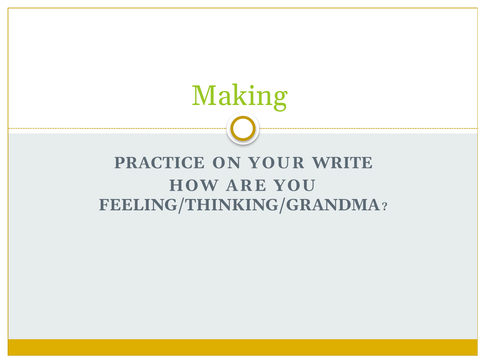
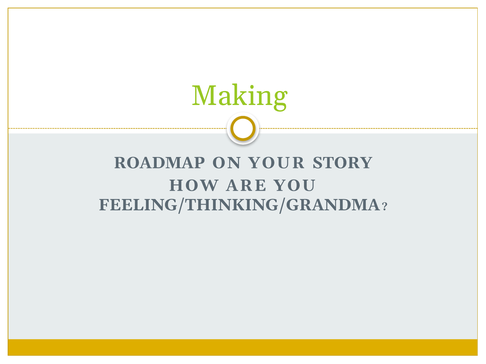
PRACTICE: PRACTICE -> ROADMAP
WRITE: WRITE -> STORY
